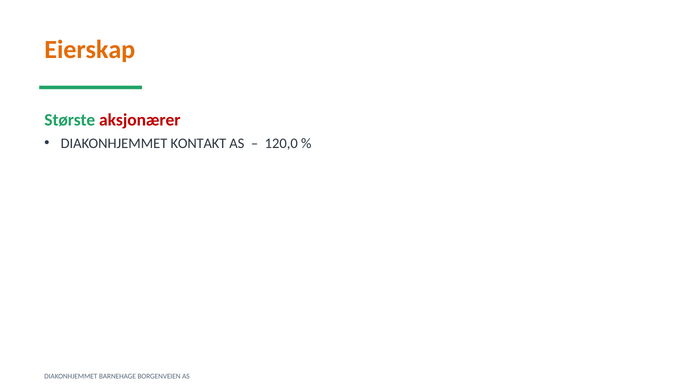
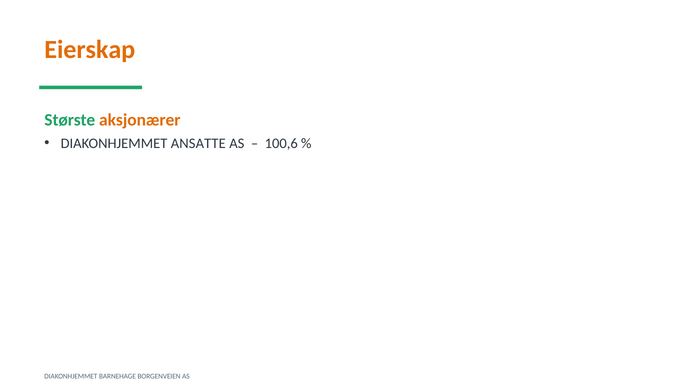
aksjonærer colour: red -> orange
KONTAKT: KONTAKT -> ANSATTE
120,0: 120,0 -> 100,6
